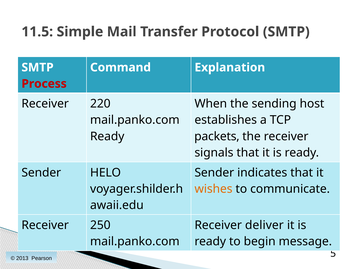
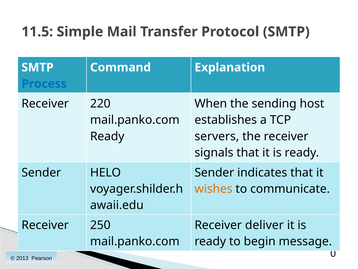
Process colour: red -> blue
packets: packets -> servers
5: 5 -> 0
